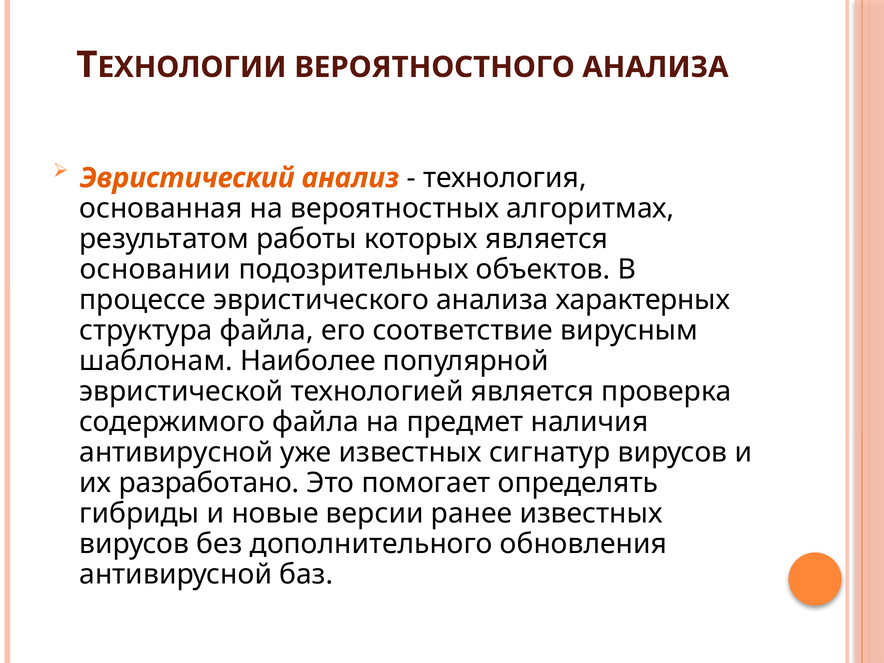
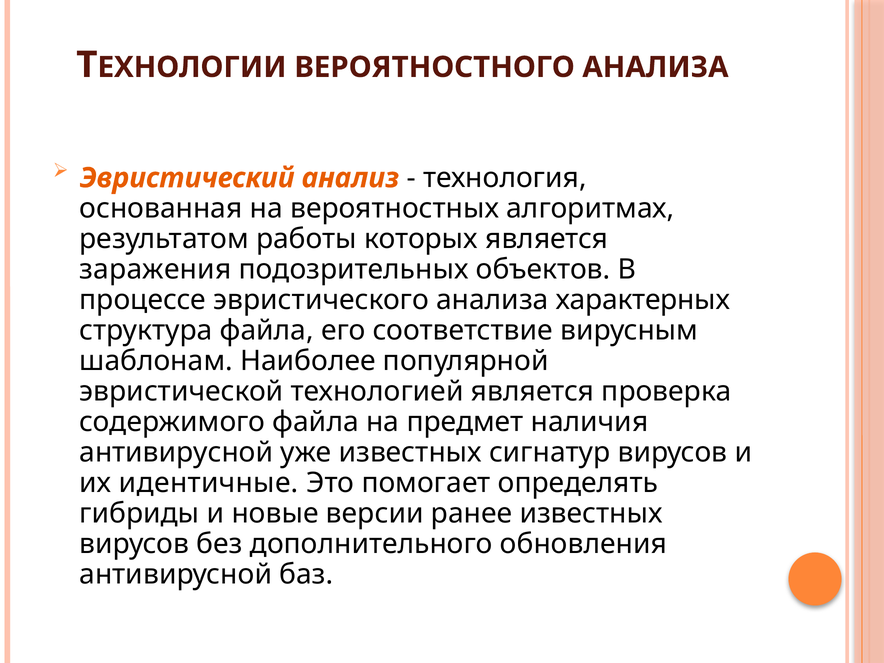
основании: основании -> заражения
разработано: разработано -> идентичные
